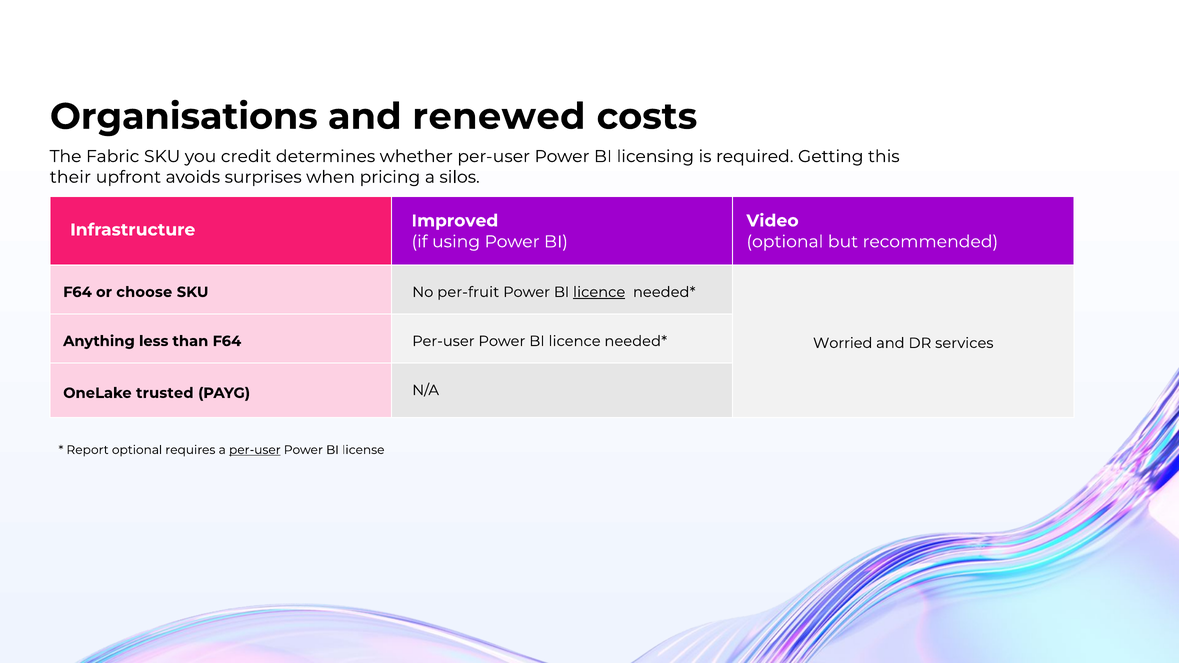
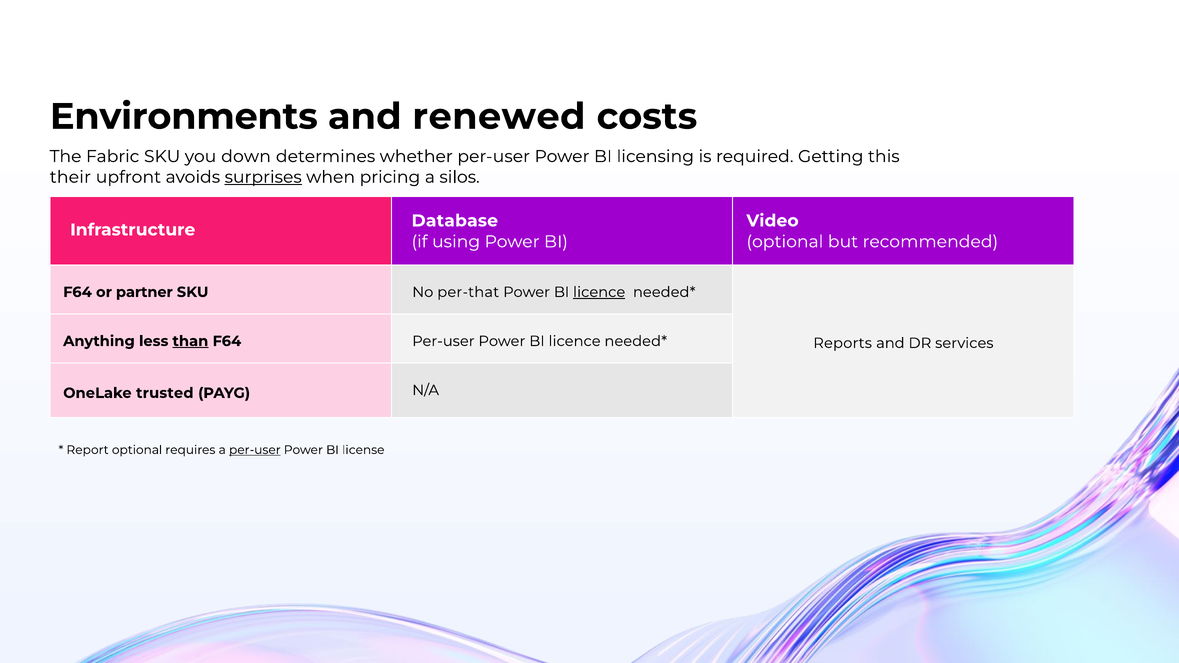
Organisations: Organisations -> Environments
credit: credit -> down
surprises underline: none -> present
Improved: Improved -> Database
choose: choose -> partner
per-fruit: per-fruit -> per-that
than underline: none -> present
Worried: Worried -> Reports
